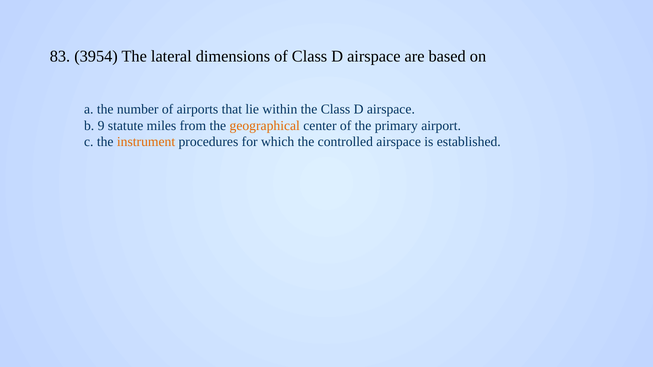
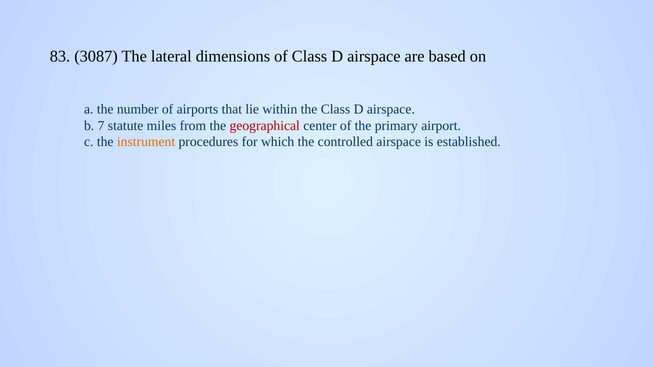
3954: 3954 -> 3087
9: 9 -> 7
geographical colour: orange -> red
